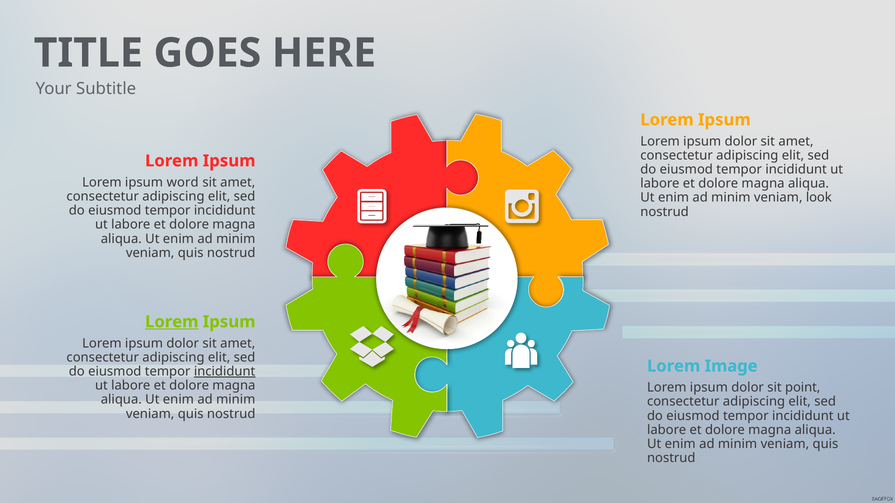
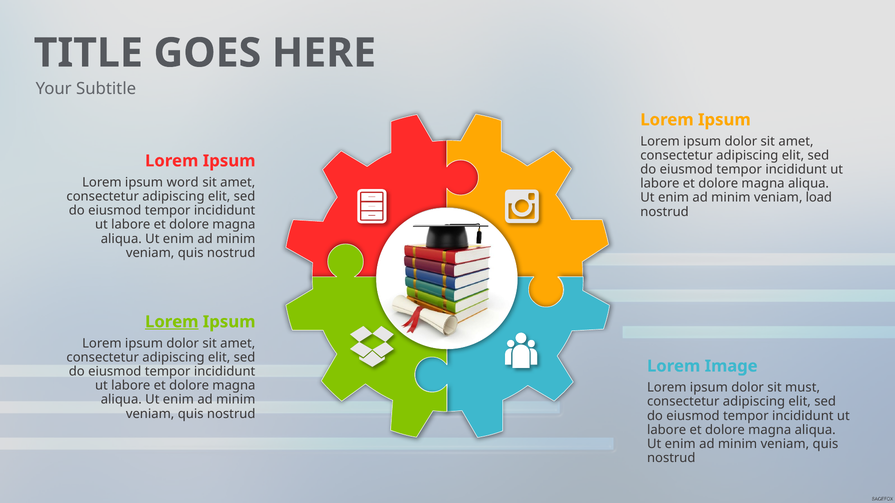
look: look -> load
incididunt at (225, 372) underline: present -> none
point: point -> must
